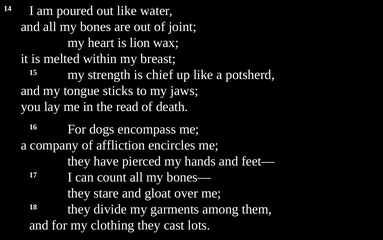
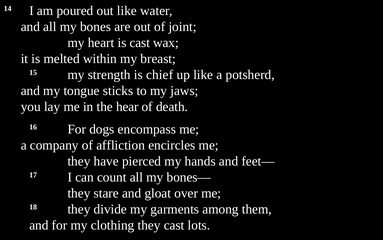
is lion: lion -> cast
read: read -> hear
